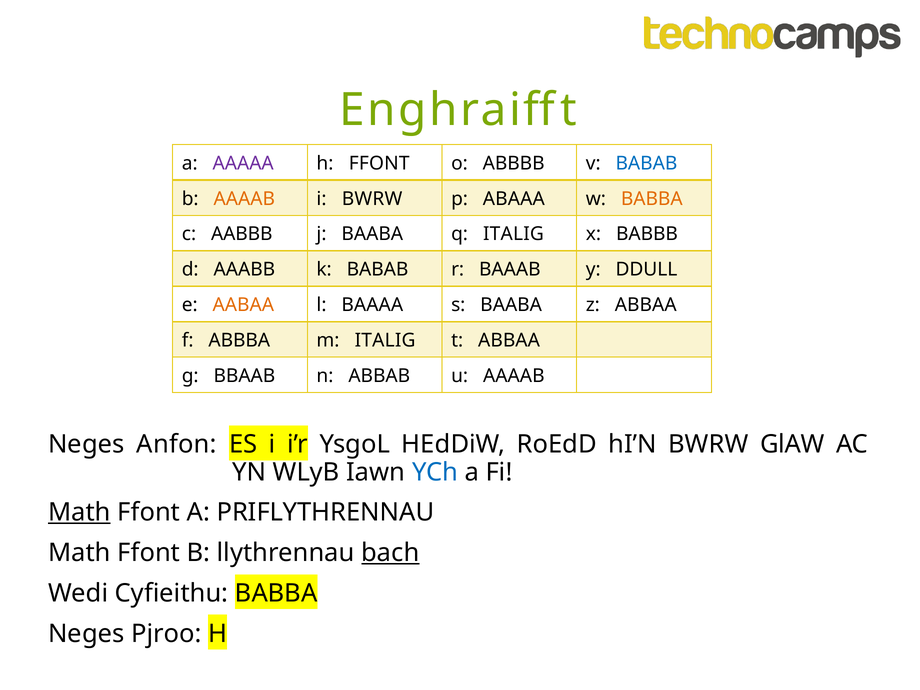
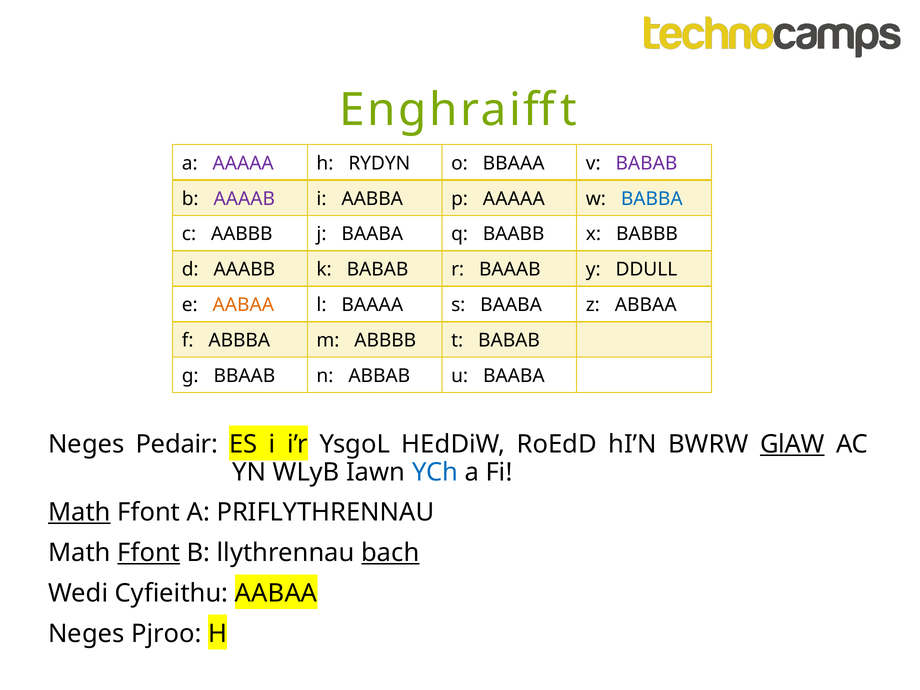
h FFONT: FFONT -> RYDYN
ABBBB: ABBBB -> BBAAA
BABAB at (646, 163) colour: blue -> purple
AAAAB at (244, 199) colour: orange -> purple
i BWRW: BWRW -> AABBA
p ABAAA: ABAAA -> AAAAA
BABBA at (652, 199) colour: orange -> blue
q ITALIG: ITALIG -> BAABB
m ITALIG: ITALIG -> ABBBB
t ABBAA: ABBAA -> BABAB
u AAAAB: AAAAB -> BAABA
Anfon: Anfon -> Pedair
GlAW underline: none -> present
Ffont at (149, 553) underline: none -> present
Cyfieithu BABBA: BABBA -> AABAA
